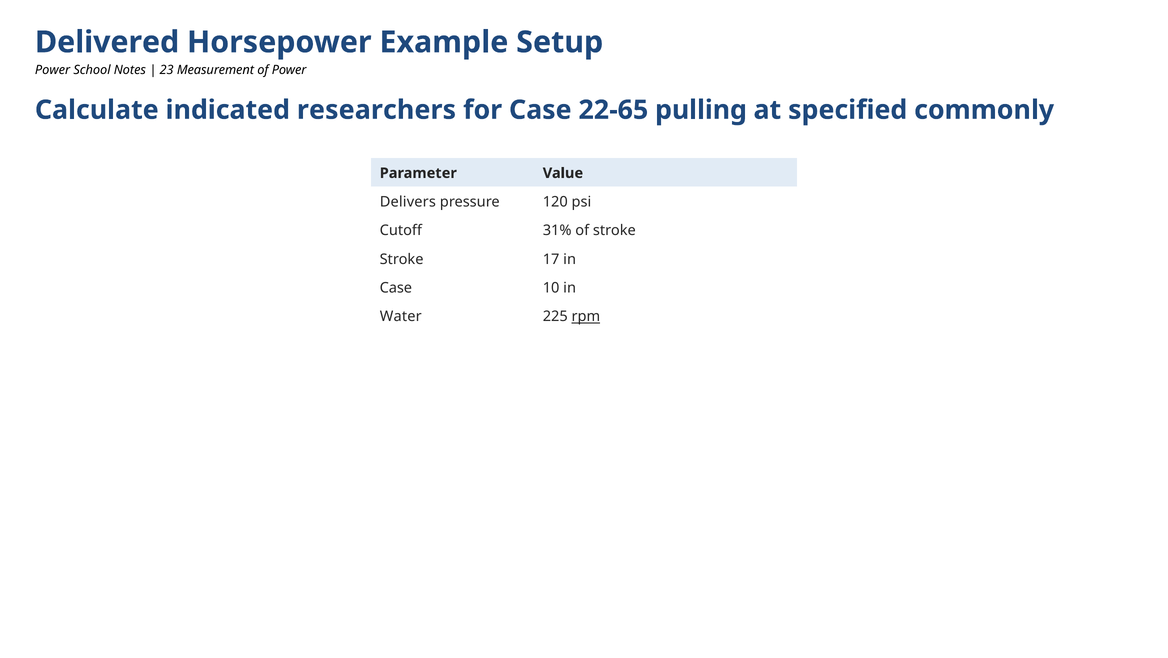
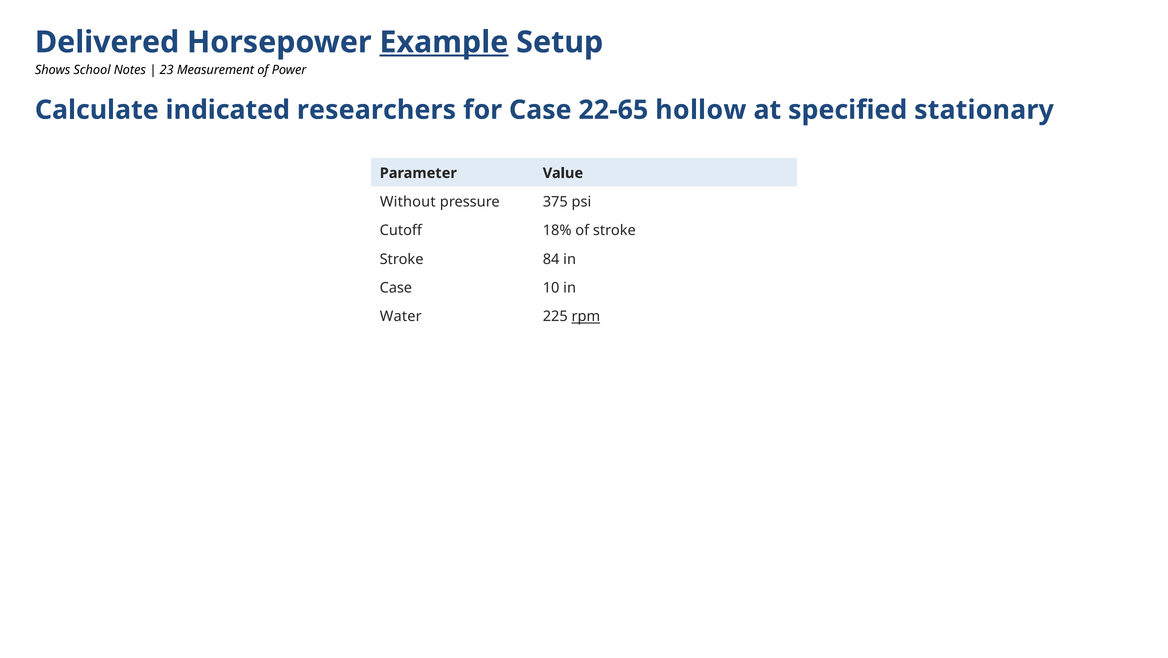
Example underline: none -> present
Power at (53, 70): Power -> Shows
pulling: pulling -> hollow
commonly: commonly -> stationary
Delivers: Delivers -> Without
120: 120 -> 375
31%: 31% -> 18%
17: 17 -> 84
